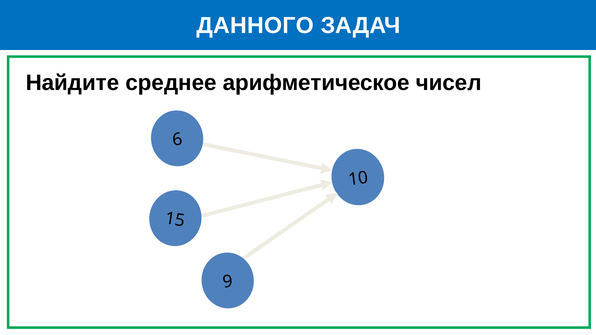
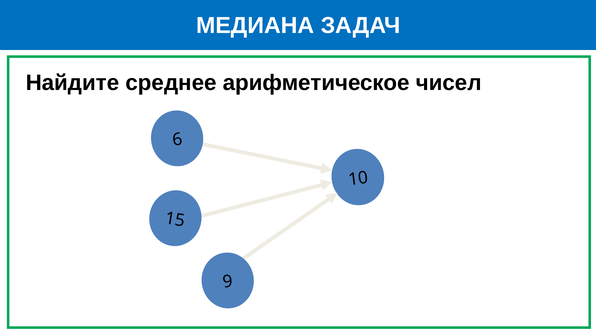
ДАННОГО: ДАННОГО -> МЕДИАНА
